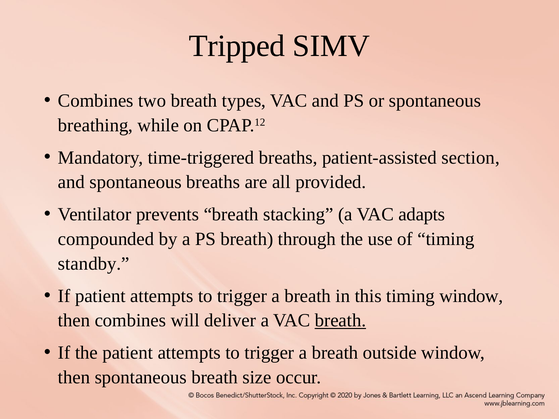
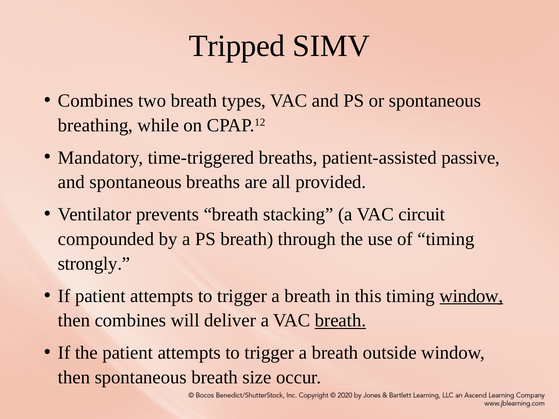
section: section -> passive
adapts: adapts -> circuit
standby: standby -> strongly
window at (471, 296) underline: none -> present
